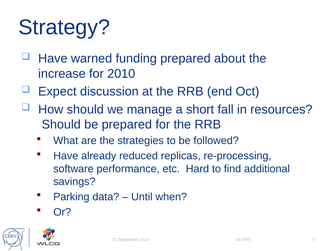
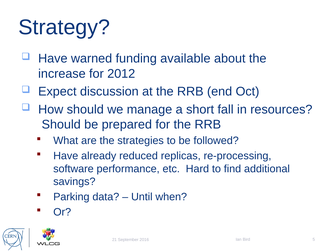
funding prepared: prepared -> available
2010: 2010 -> 2012
